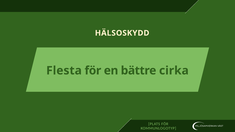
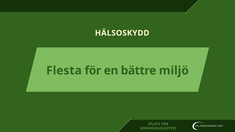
cirka: cirka -> miljö
